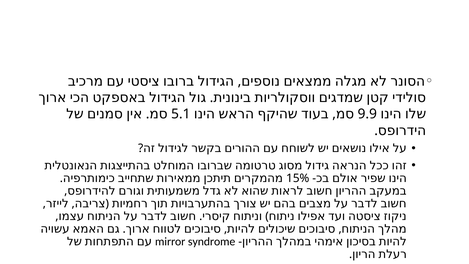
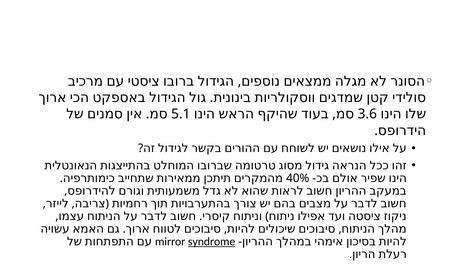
9.9: 9.9 -> 3.6
15%: 15% -> 40%
syndrome underline: none -> present
